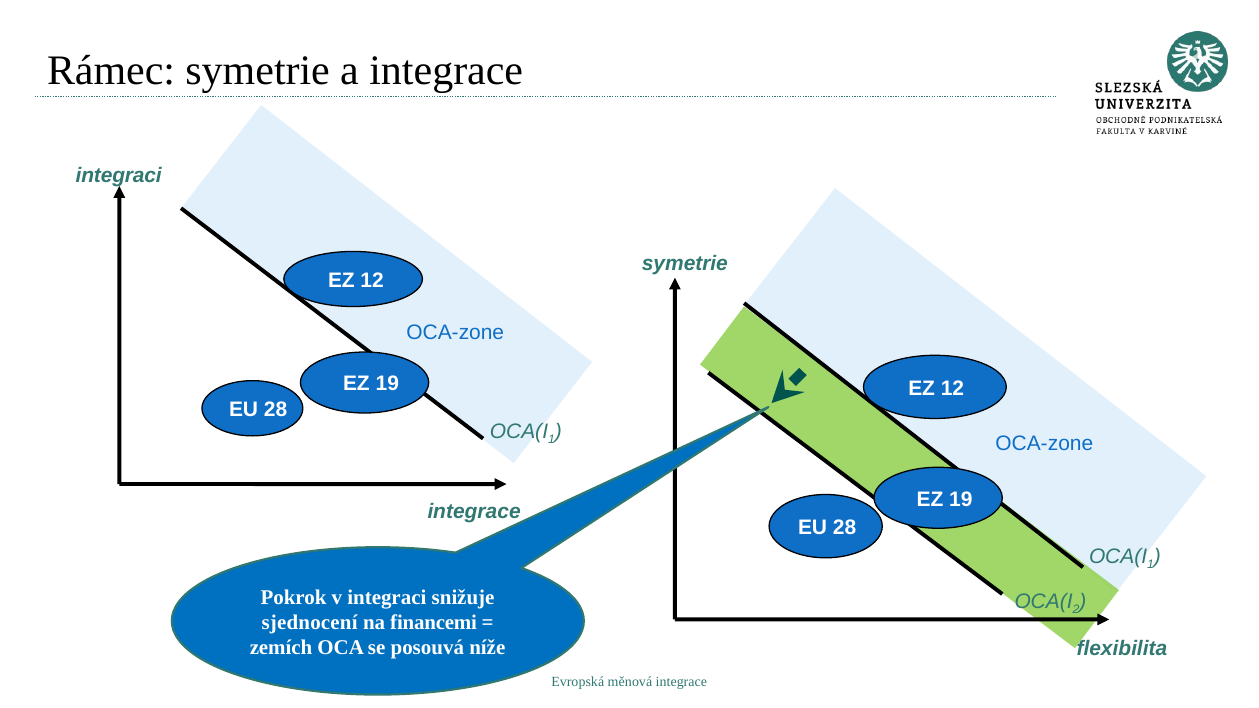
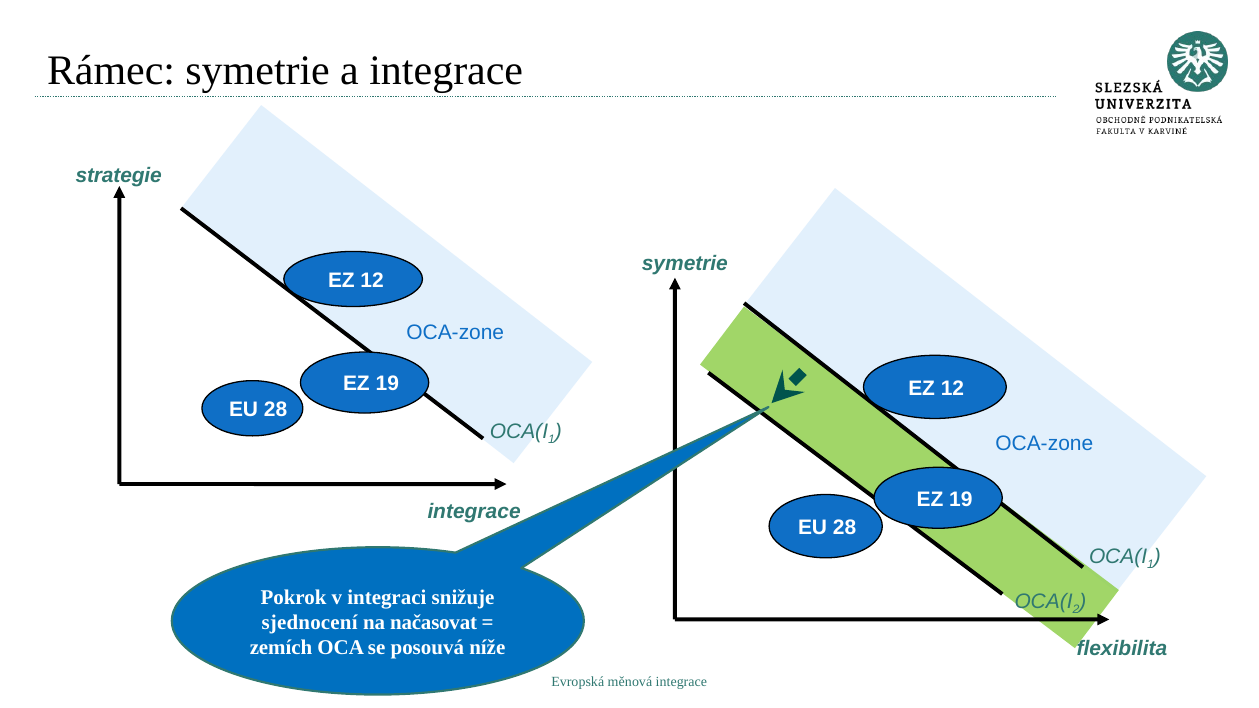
integraci at (119, 176): integraci -> strategie
financemi: financemi -> načasovat
